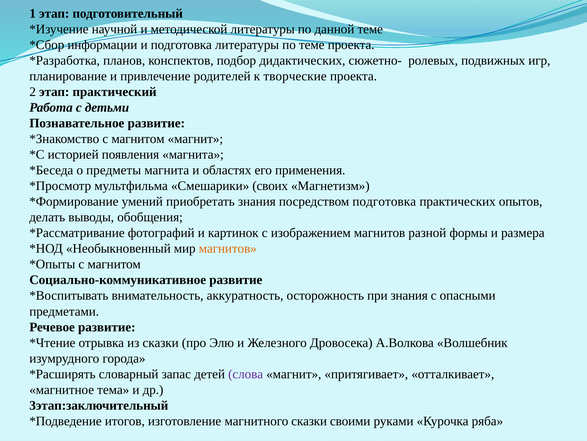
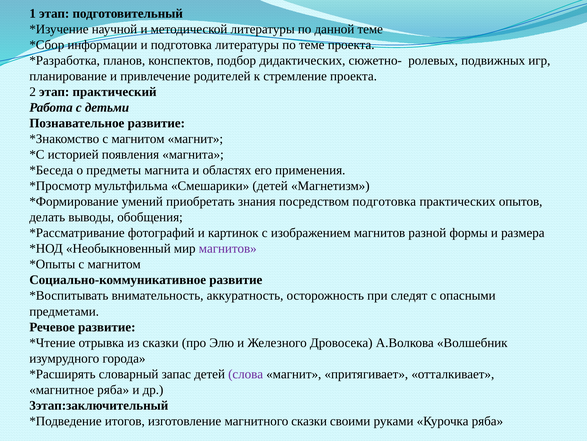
творческие: творческие -> стремление
Смешарики своих: своих -> детей
магнитов at (228, 248) colour: orange -> purple
при знания: знания -> следят
магнитное тема: тема -> ряба
